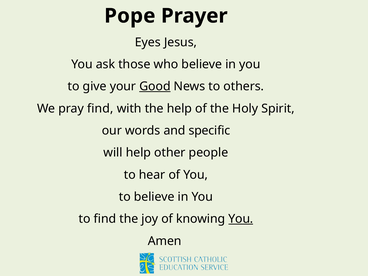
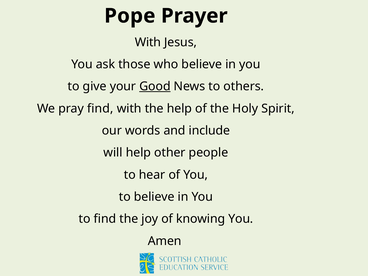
Eyes at (148, 42): Eyes -> With
specific: specific -> include
You at (241, 219) underline: present -> none
